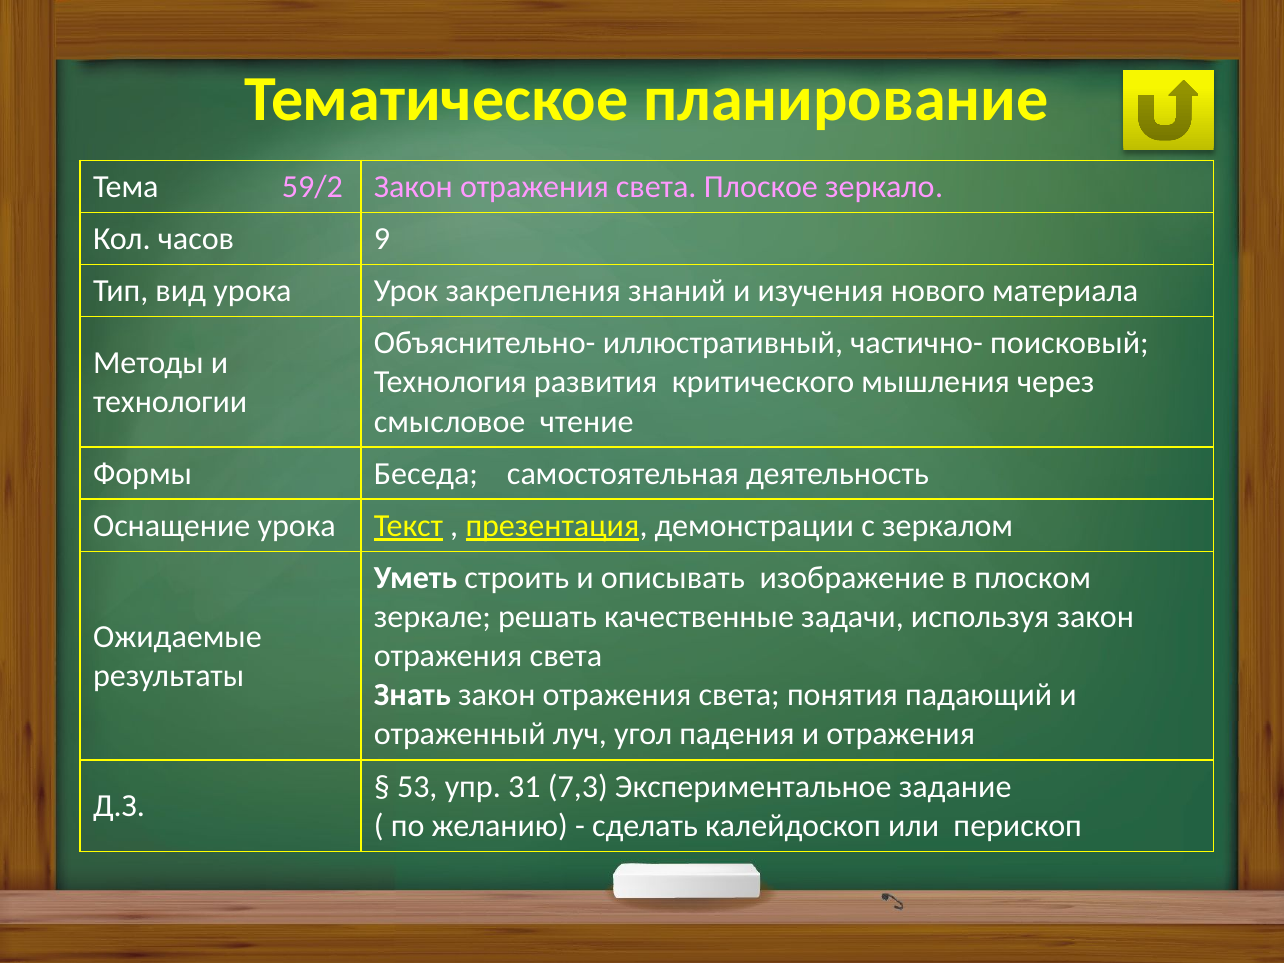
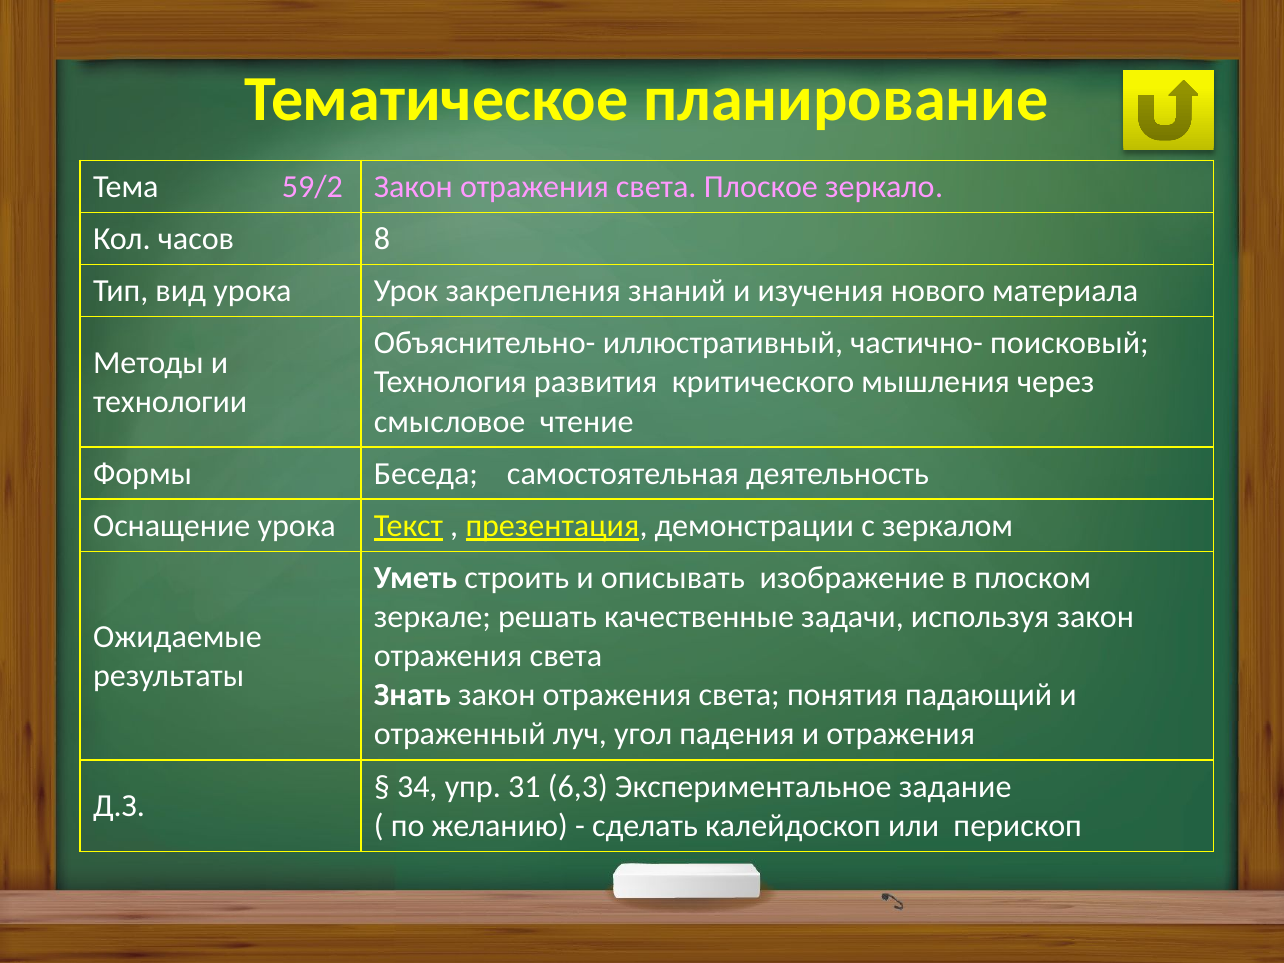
9: 9 -> 8
53: 53 -> 34
7,3: 7,3 -> 6,3
